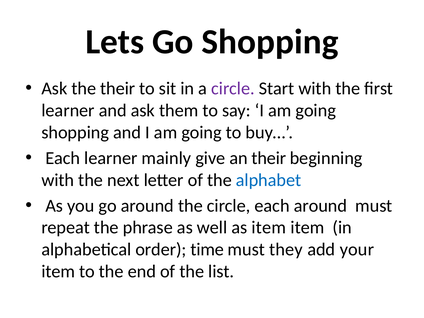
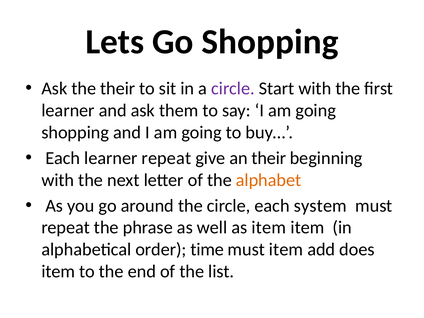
learner mainly: mainly -> repeat
alphabet colour: blue -> orange
each around: around -> system
must they: they -> item
your: your -> does
